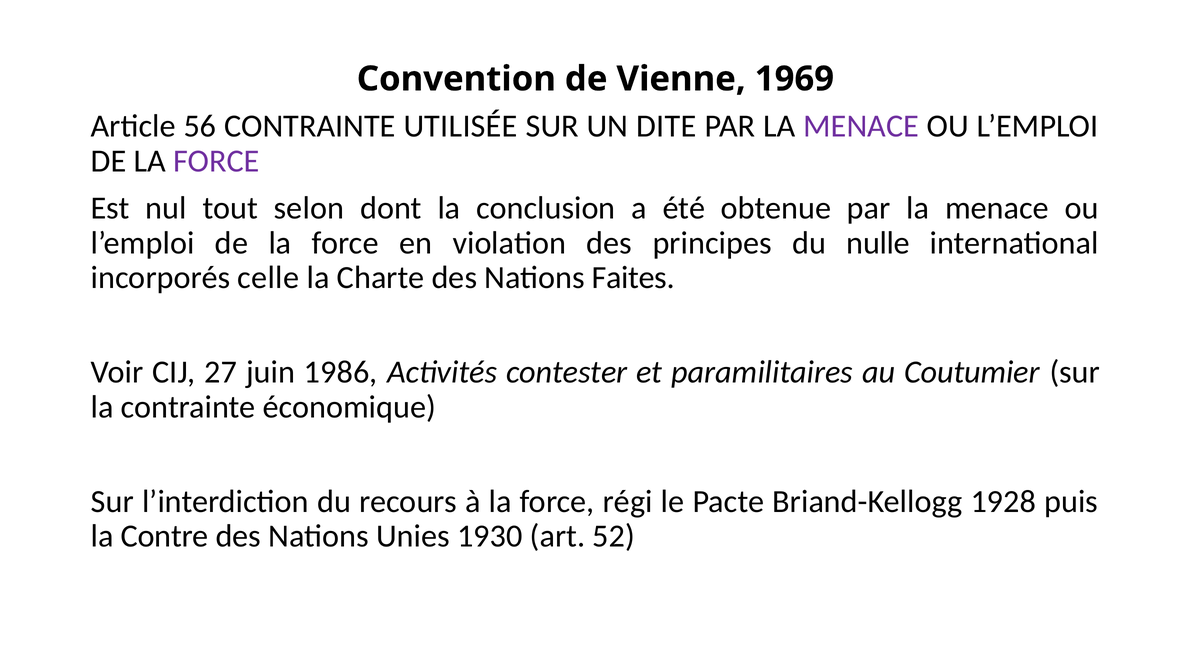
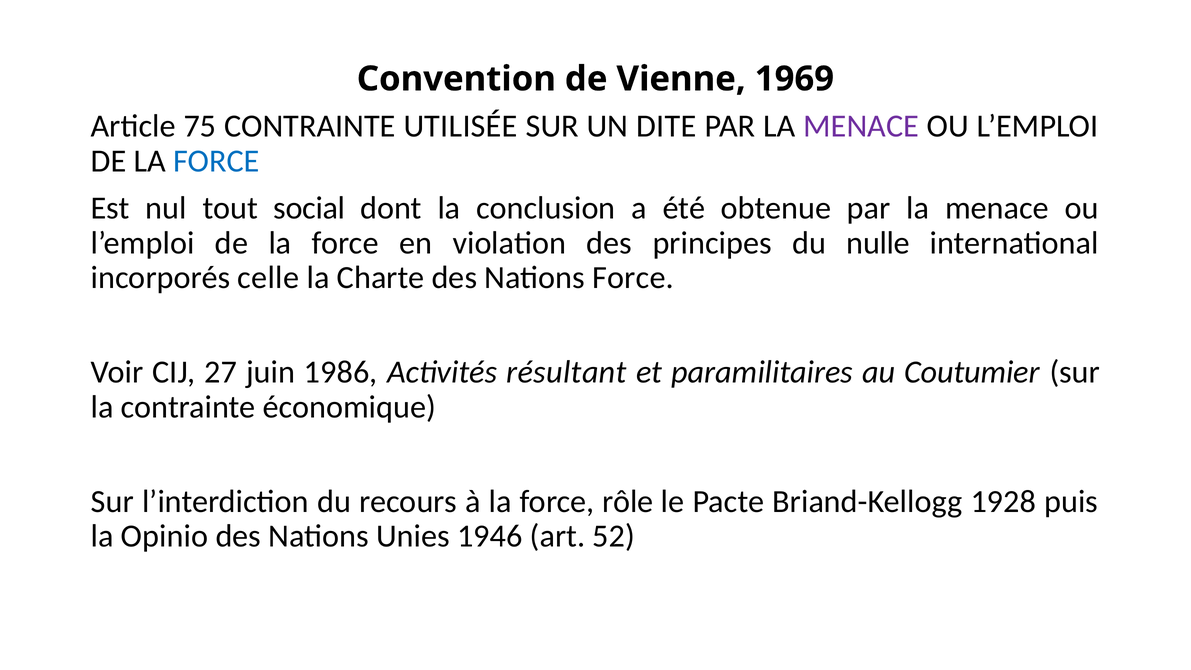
56: 56 -> 75
FORCE at (216, 161) colour: purple -> blue
selon: selon -> social
Nations Faites: Faites -> Force
contester: contester -> résultant
régi: régi -> rôle
Contre: Contre -> Opinio
1930: 1930 -> 1946
